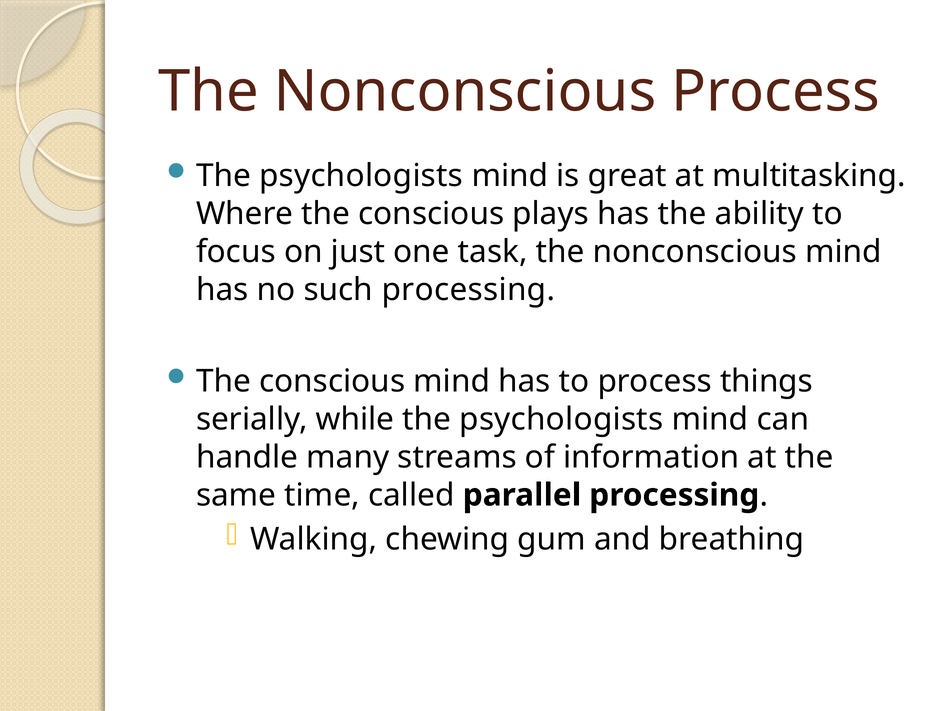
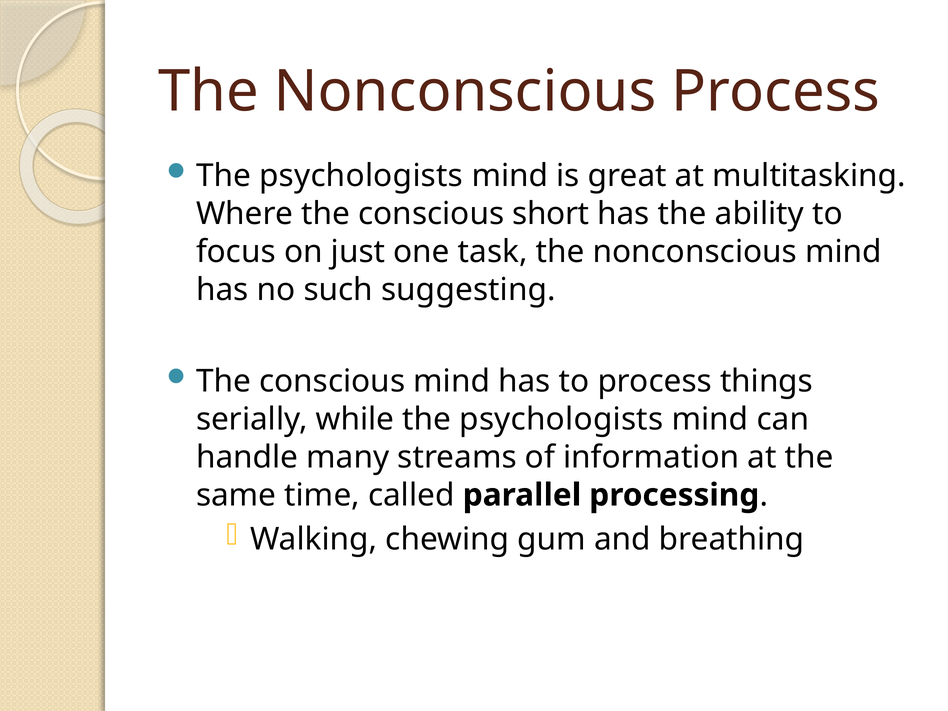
plays: plays -> short
such processing: processing -> suggesting
